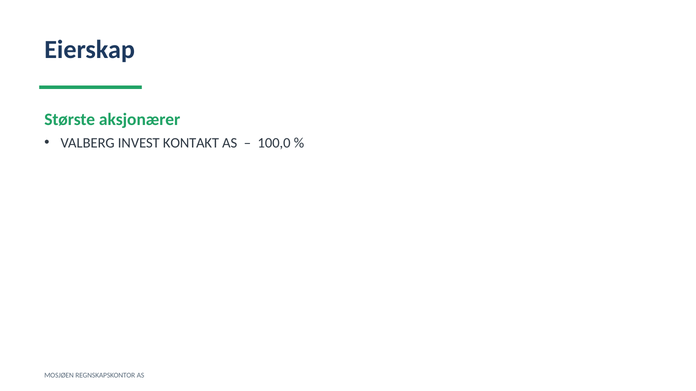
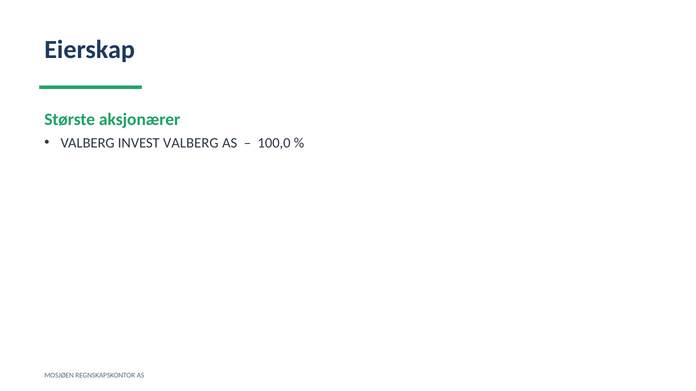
INVEST KONTAKT: KONTAKT -> VALBERG
